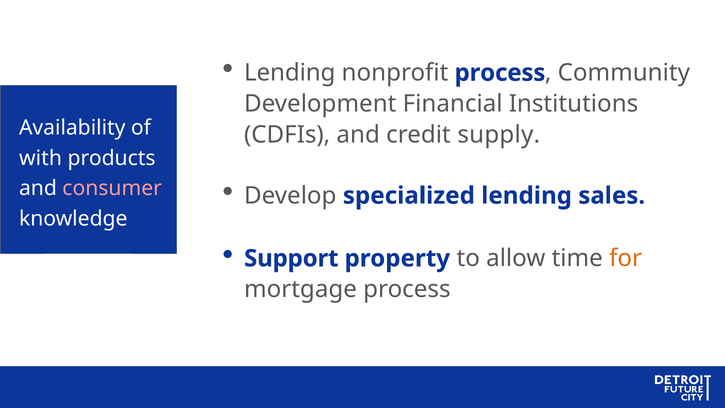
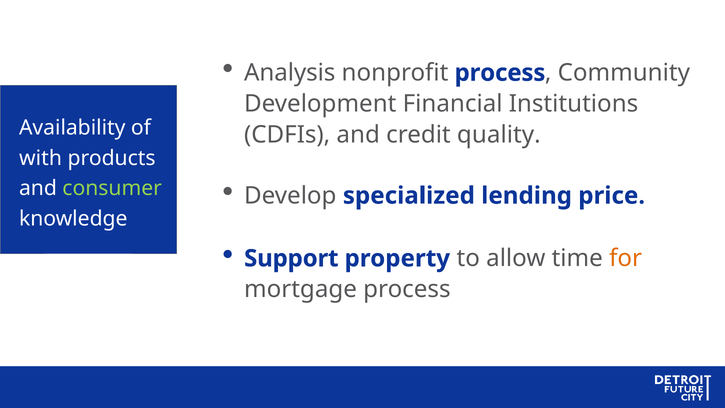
Lending at (290, 73): Lending -> Analysis
supply: supply -> quality
consumer colour: pink -> light green
sales: sales -> price
